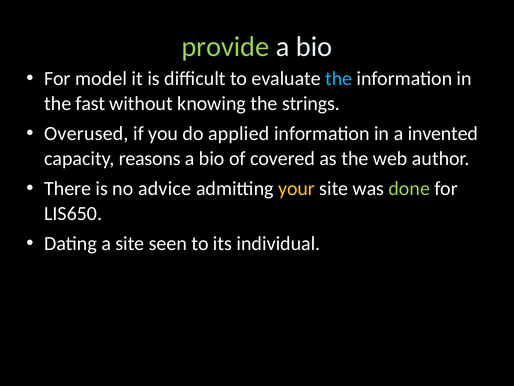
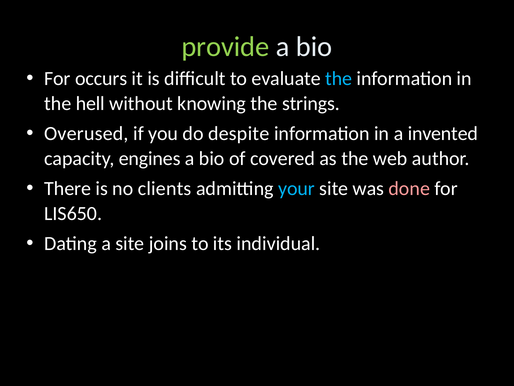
model: model -> occurs
fast: fast -> hell
applied: applied -> despite
reasons: reasons -> engines
advice: advice -> clients
your colour: yellow -> light blue
done colour: light green -> pink
seen: seen -> joins
